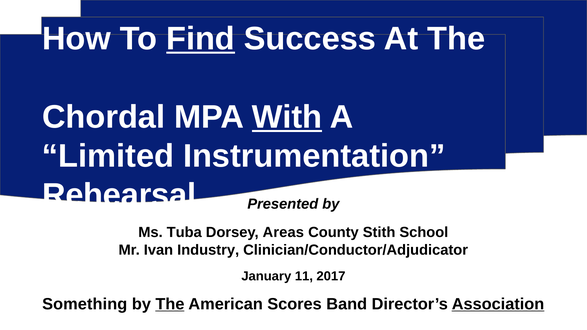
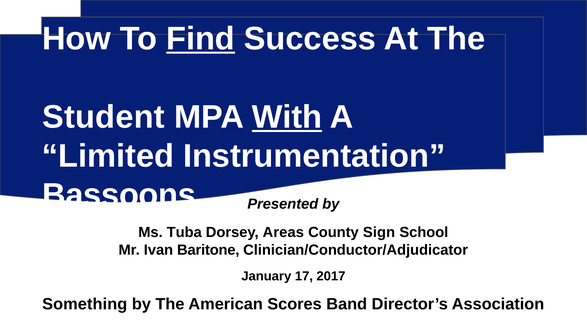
Chordal: Chordal -> Student
Rehearsal: Rehearsal -> Bassoons
Stith: Stith -> Sign
Industry: Industry -> Baritone
11: 11 -> 17
The at (170, 304) underline: present -> none
Association underline: present -> none
